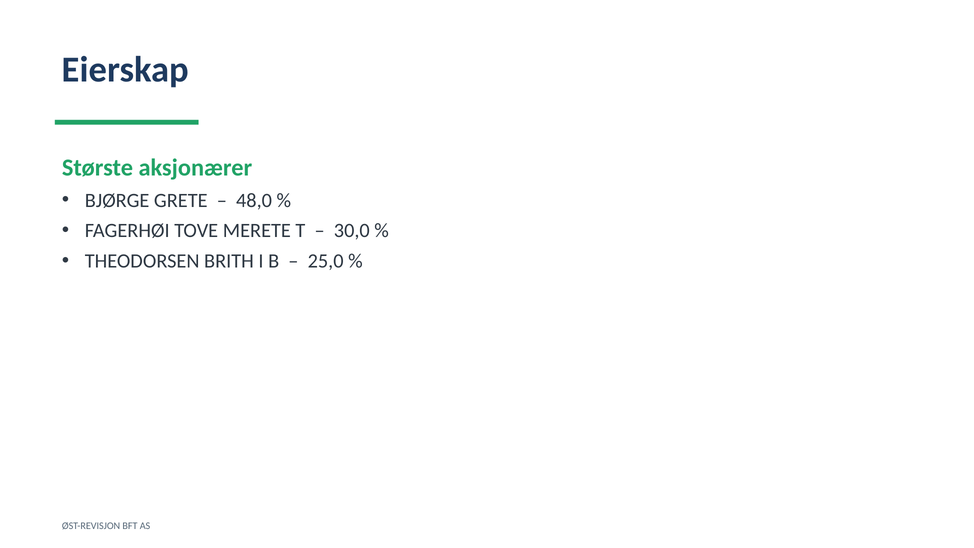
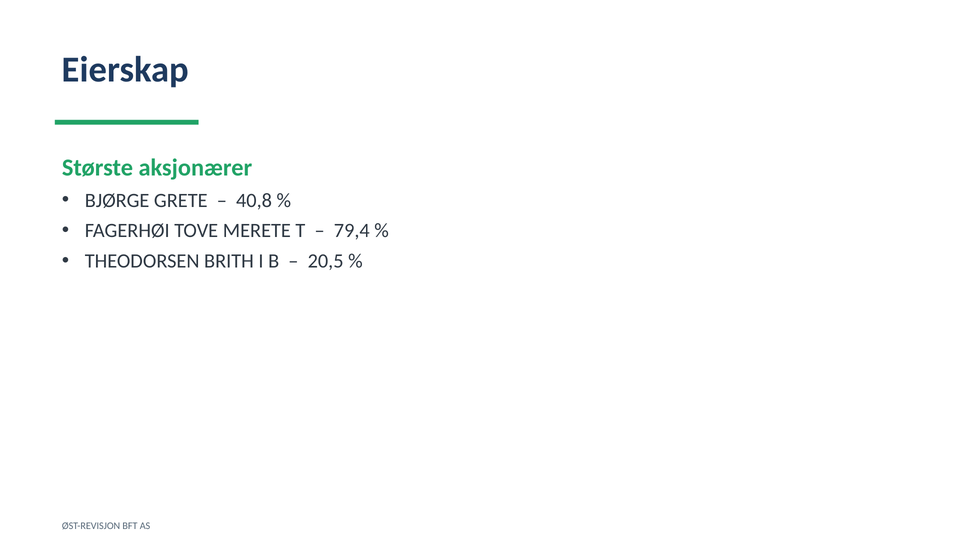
48,0: 48,0 -> 40,8
30,0: 30,0 -> 79,4
25,0: 25,0 -> 20,5
